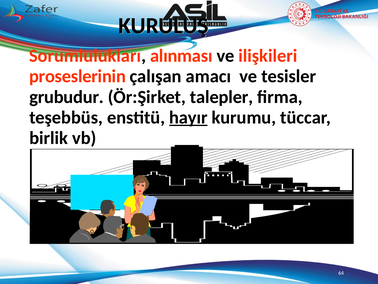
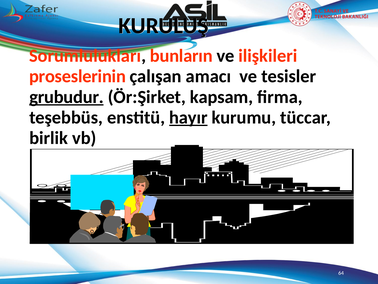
alınması: alınması -> bunların
grubudur underline: none -> present
talepler: talepler -> kapsam
